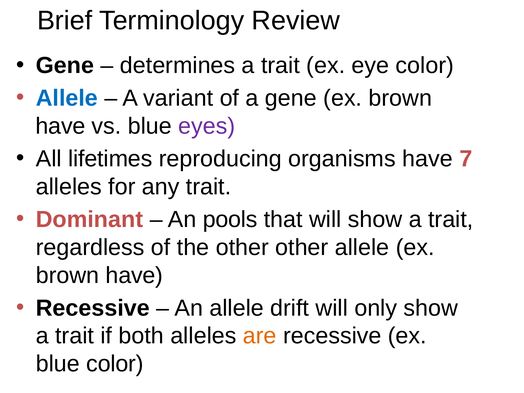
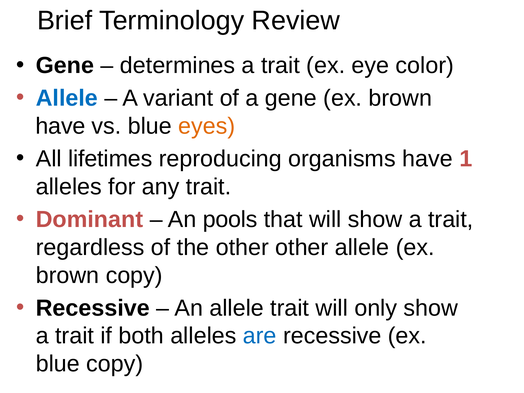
eyes colour: purple -> orange
7: 7 -> 1
have at (134, 275): have -> copy
allele drift: drift -> trait
are colour: orange -> blue
blue color: color -> copy
